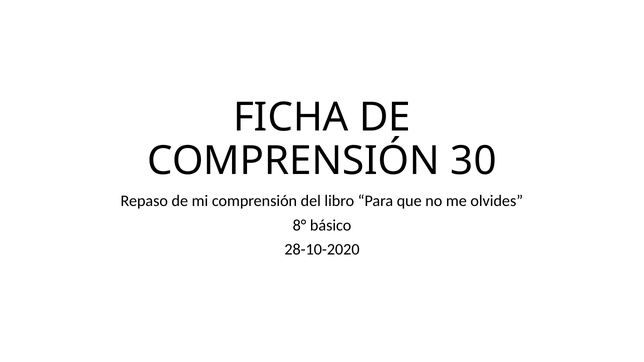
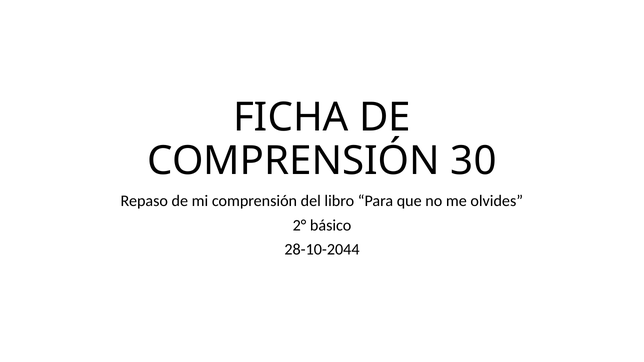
8°: 8° -> 2°
28-10-2020: 28-10-2020 -> 28-10-2044
